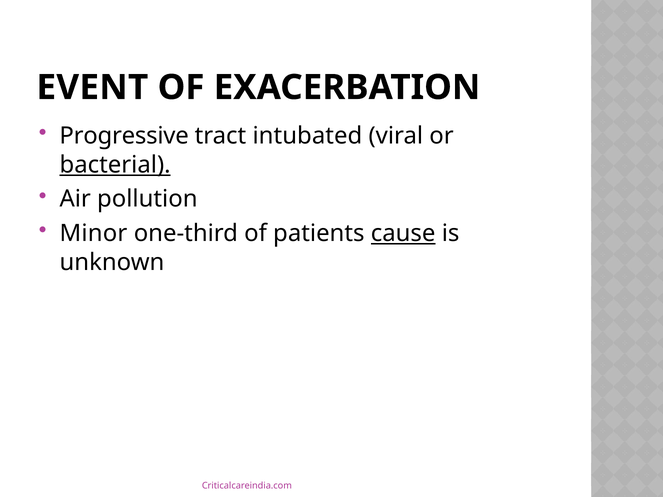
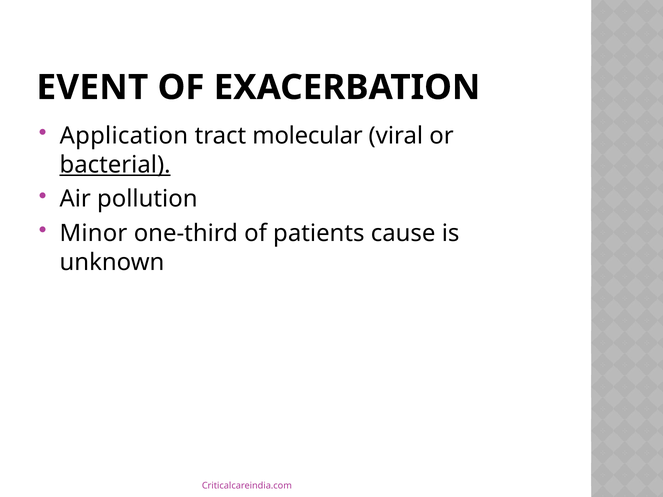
Progressive: Progressive -> Application
intubated: intubated -> molecular
cause underline: present -> none
